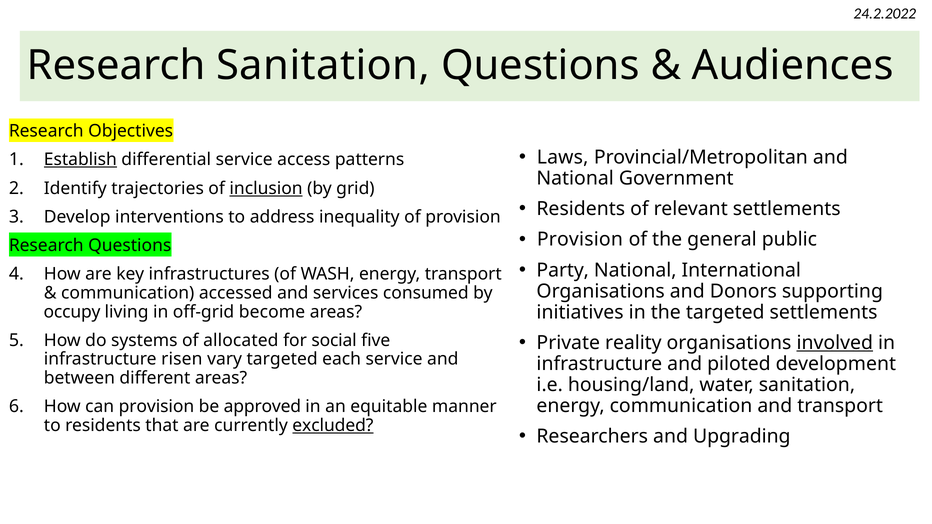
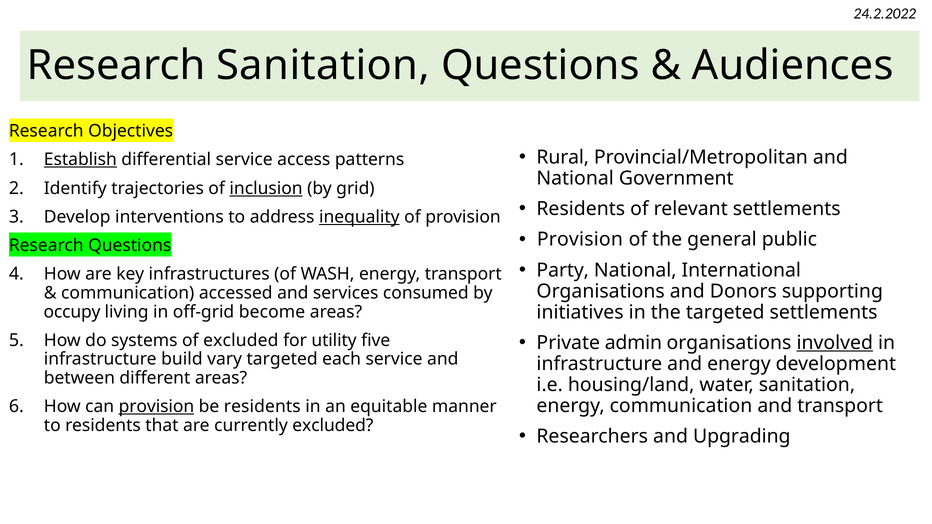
Laws: Laws -> Rural
inequality underline: none -> present
reality: reality -> admin
of allocated: allocated -> excluded
social: social -> utility
risen: risen -> build
and piloted: piloted -> energy
provision at (156, 407) underline: none -> present
be approved: approved -> residents
excluded at (333, 426) underline: present -> none
